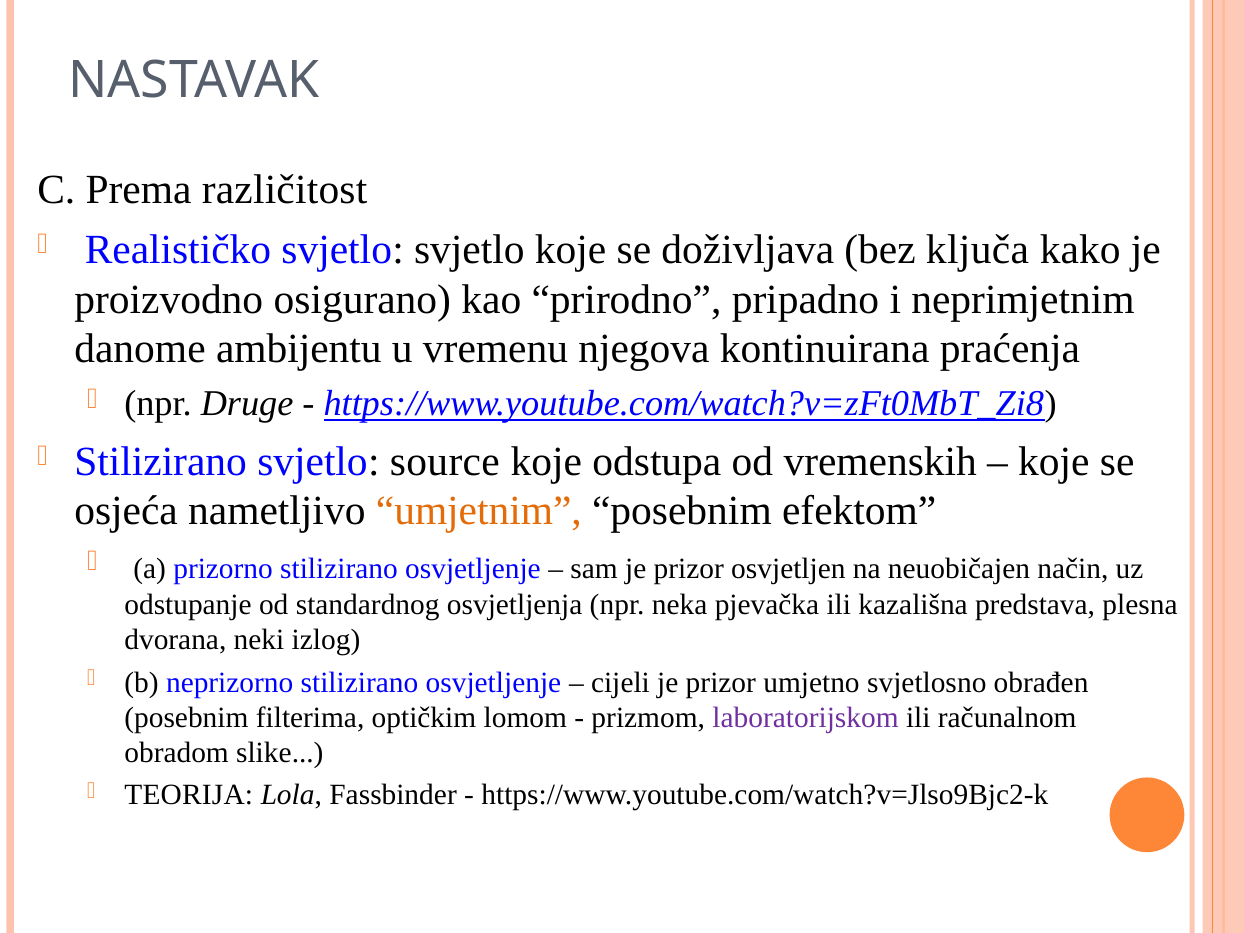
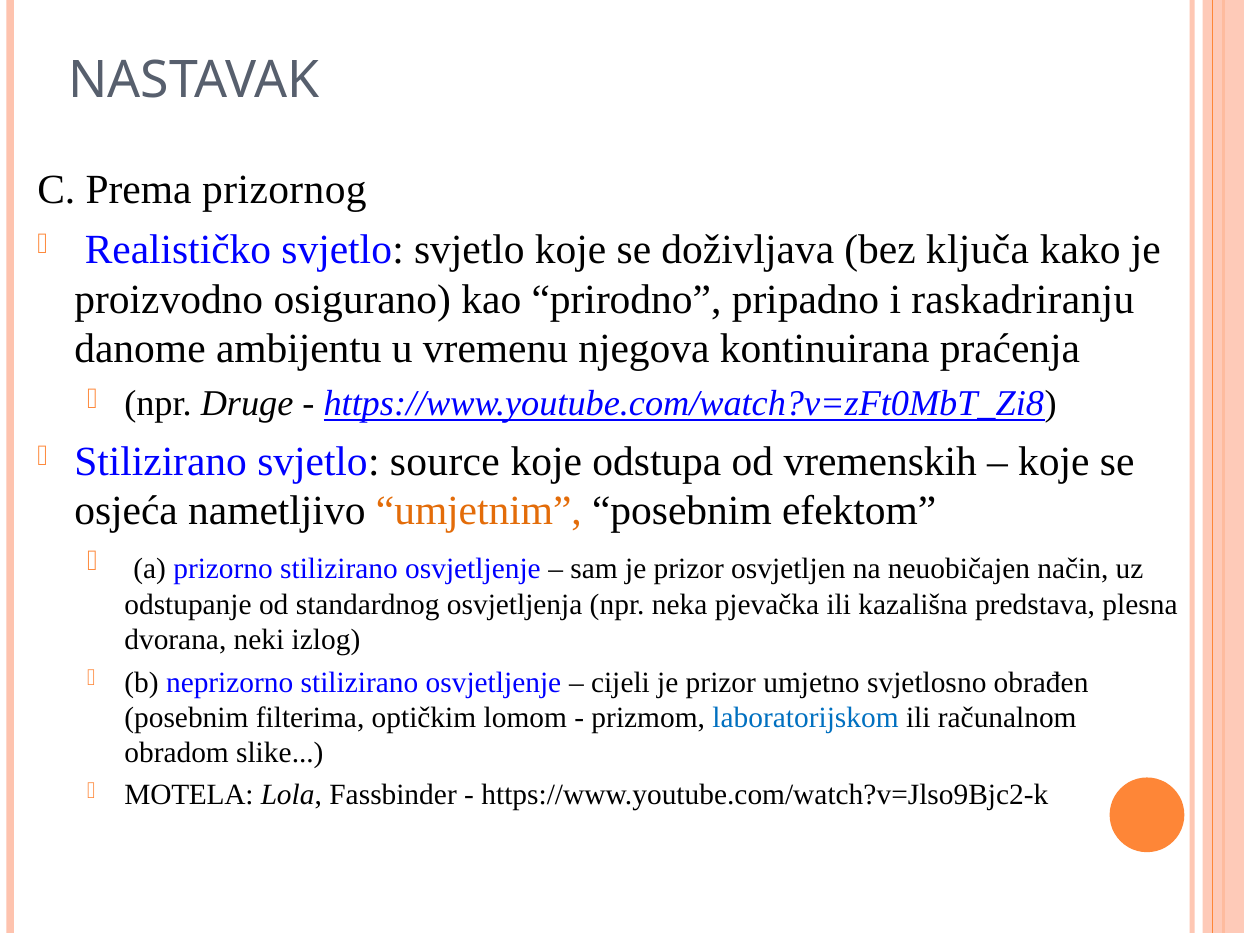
različitost: različitost -> prizornog
neprimjetnim: neprimjetnim -> raskadriranju
laboratorijskom colour: purple -> blue
TEORIJA: TEORIJA -> MOTELA
